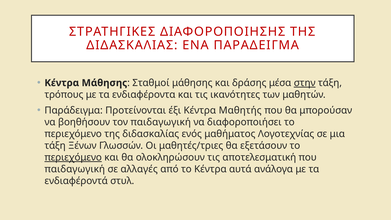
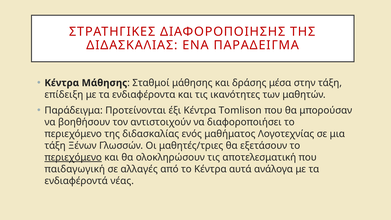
στην underline: present -> none
τρόπους: τρόπους -> επίδειξη
Μαθητής: Μαθητής -> Tomlison
τον παιδαγωγική: παιδαγωγική -> αντιστοιχούν
στυλ: στυλ -> νέας
